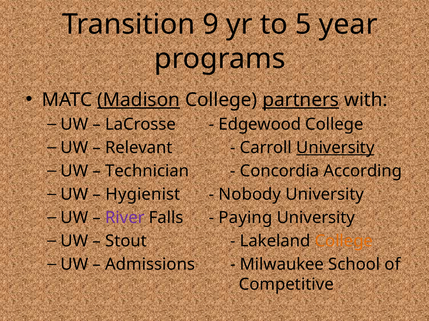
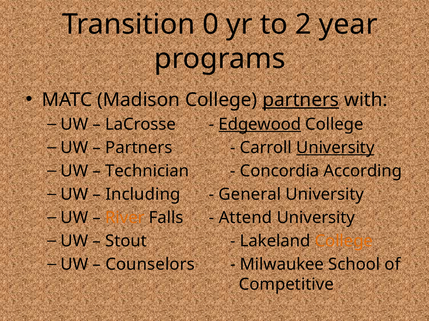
9: 9 -> 0
5: 5 -> 2
Madison underline: present -> none
Edgewood underline: none -> present
Relevant at (139, 148): Relevant -> Partners
Hygienist: Hygienist -> Including
Nobody: Nobody -> General
River colour: purple -> orange
Paying: Paying -> Attend
Admissions: Admissions -> Counselors
